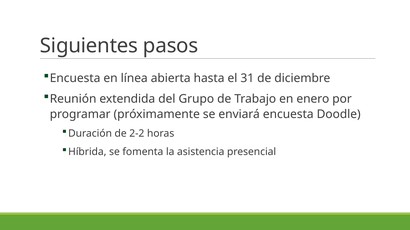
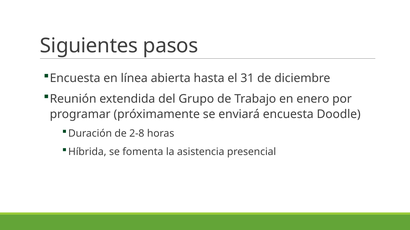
2-2: 2-2 -> 2-8
